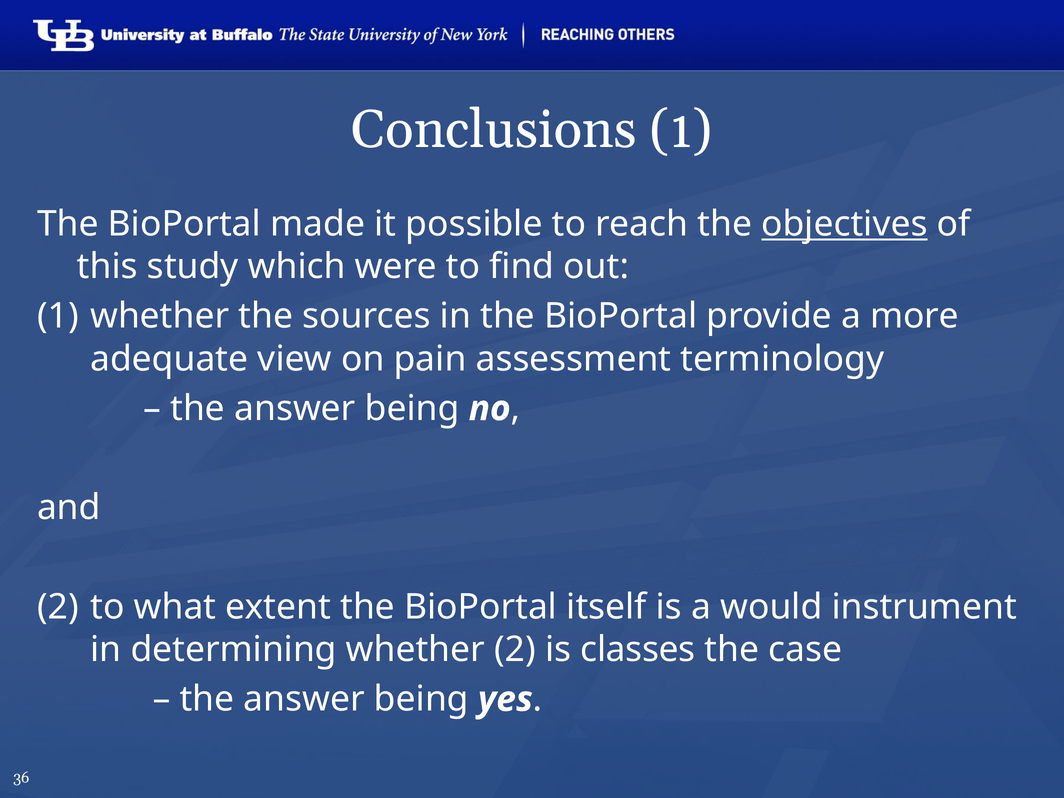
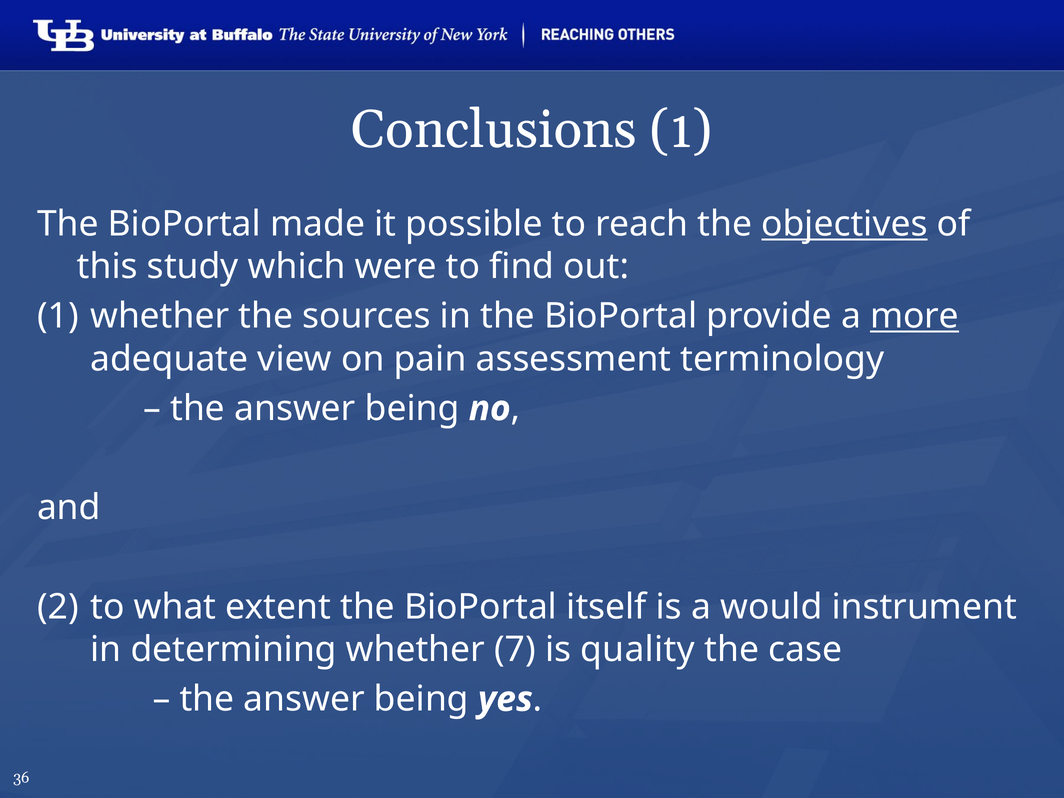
more underline: none -> present
whether 2: 2 -> 7
classes: classes -> quality
